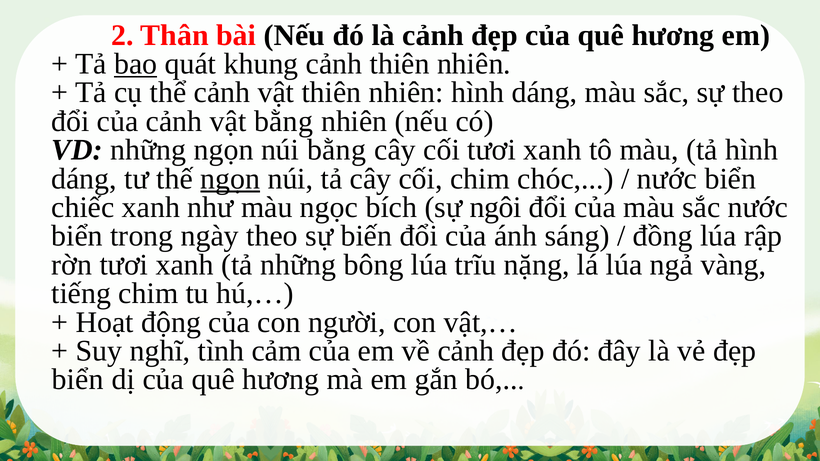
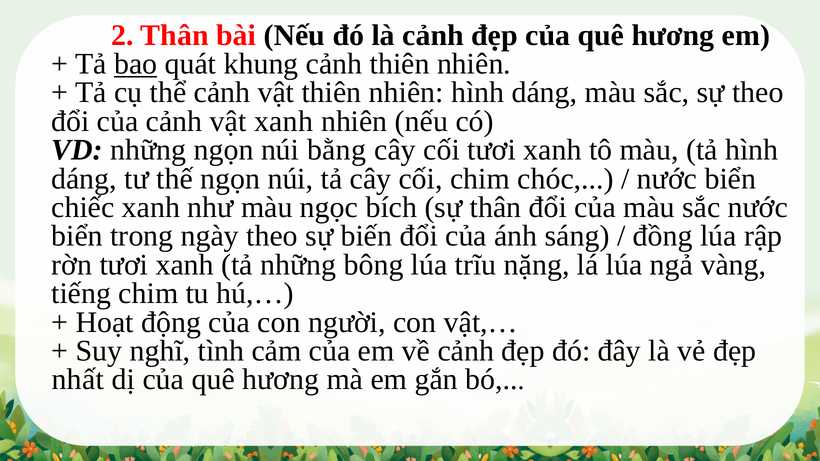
vật bằng: bằng -> xanh
ngọn at (230, 179) underline: present -> none
sự ngôi: ngôi -> thân
biển at (78, 380): biển -> nhất
